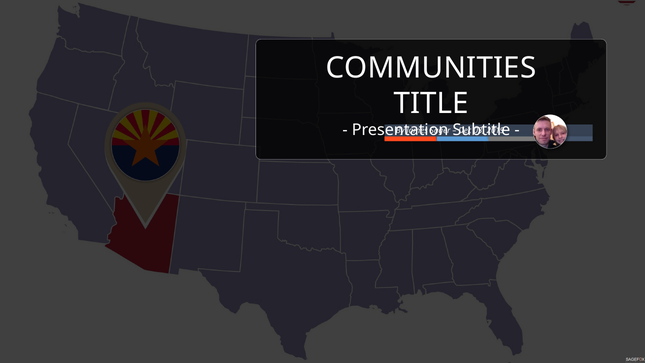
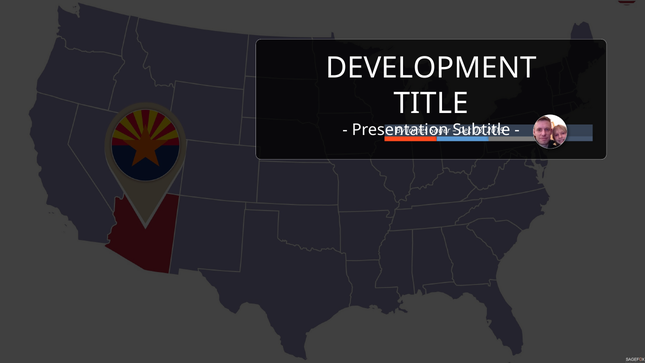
COMMUNITIES: COMMUNITIES -> DEVELOPMENT
